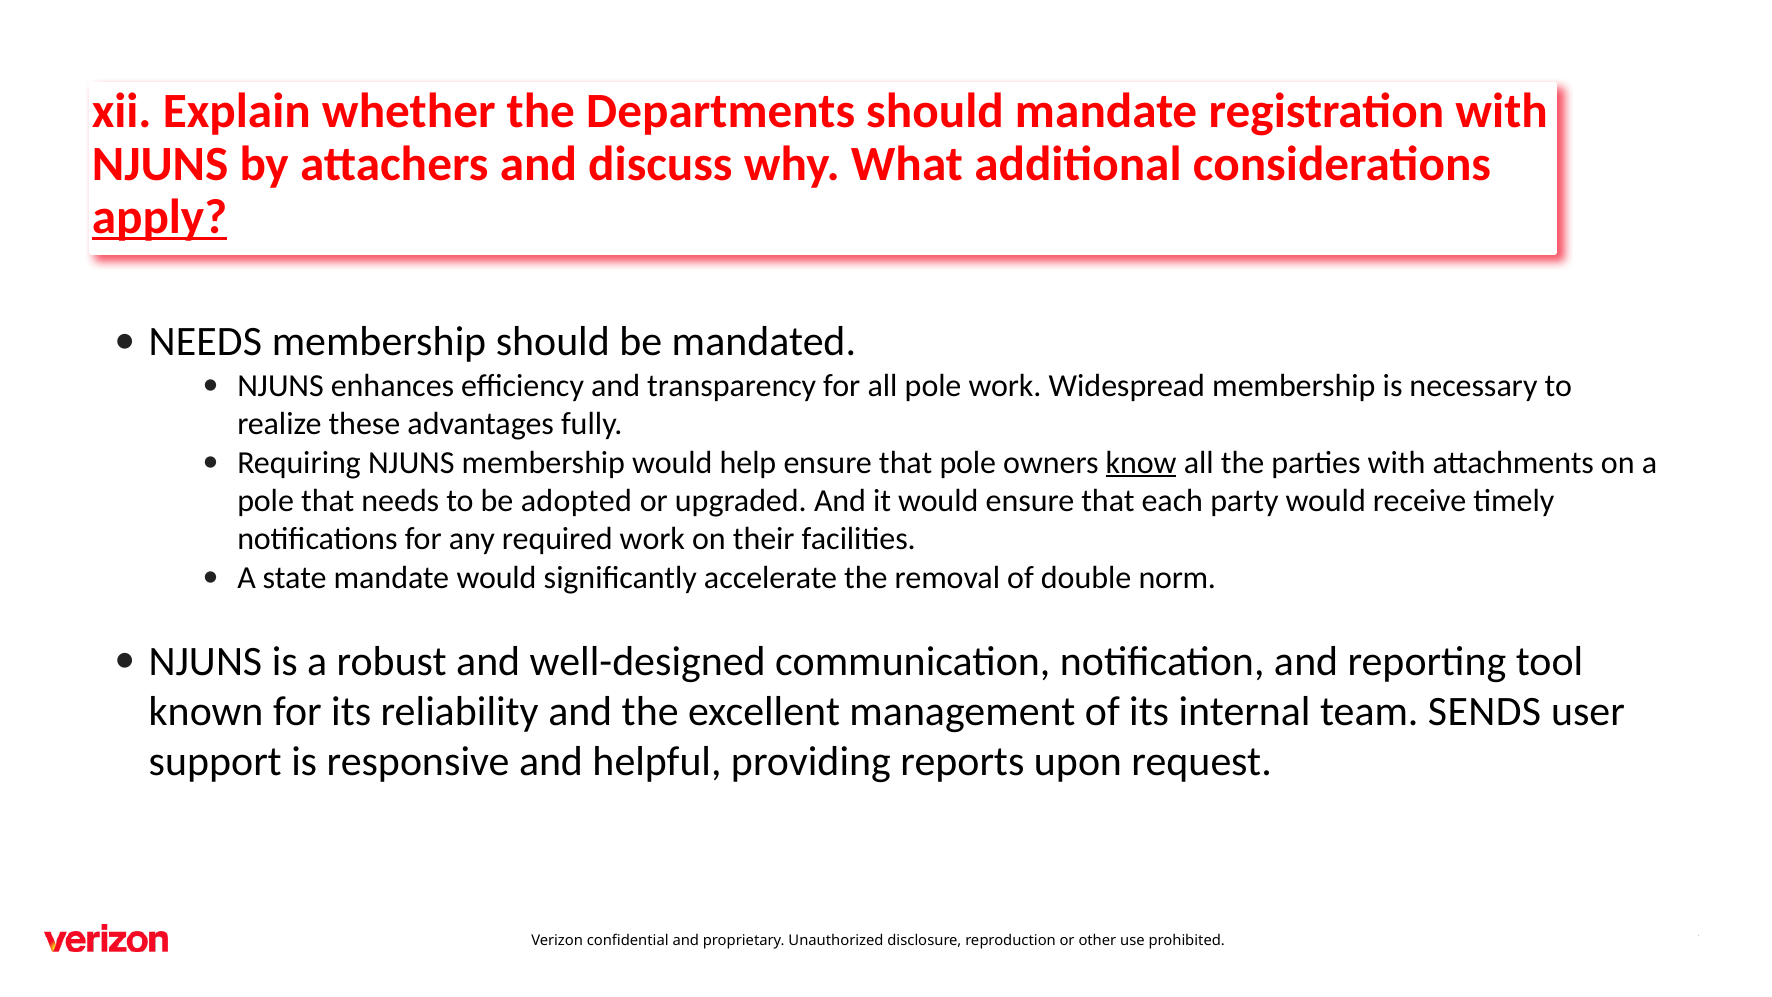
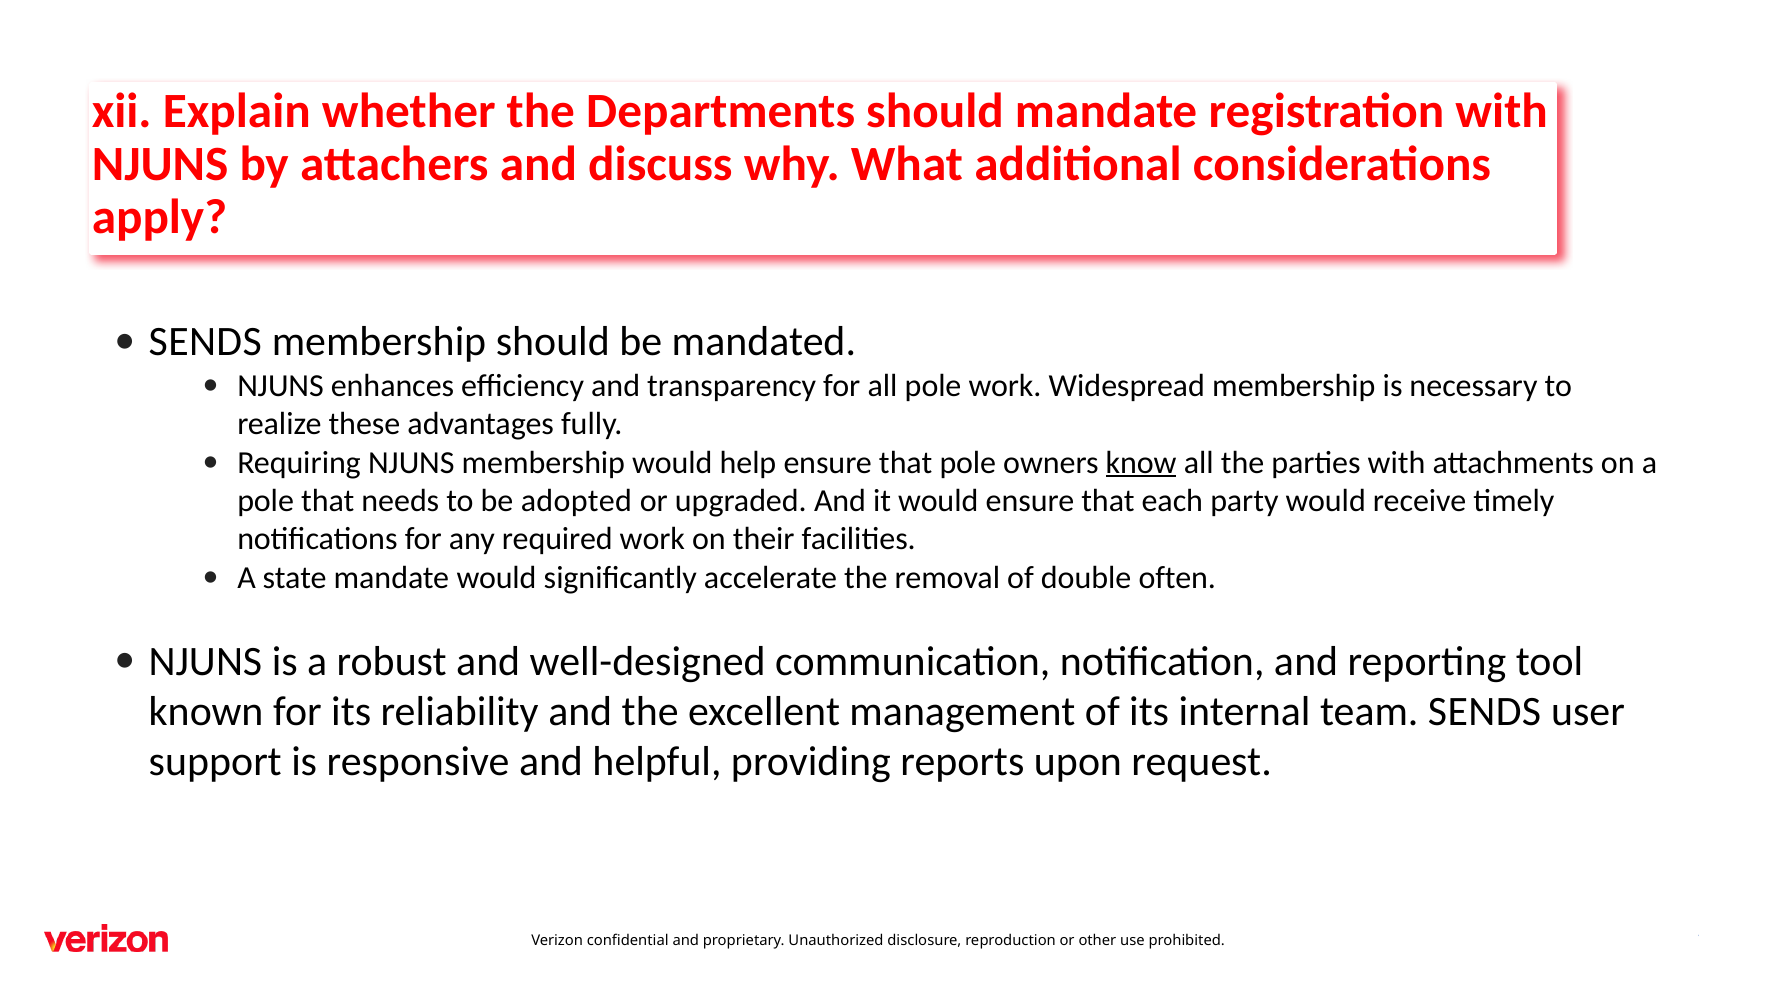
apply underline: present -> none
NEEDS at (205, 342): NEEDS -> SENDS
norm: norm -> often
